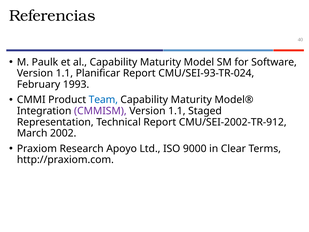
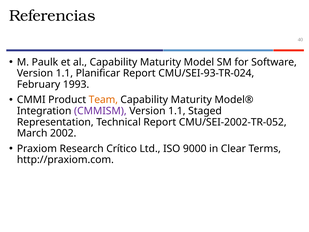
Team colour: blue -> orange
CMU/SEI-2002-TR-912: CMU/SEI-2002-TR-912 -> CMU/SEI-2002-TR-052
Apoyo: Apoyo -> Crítico
